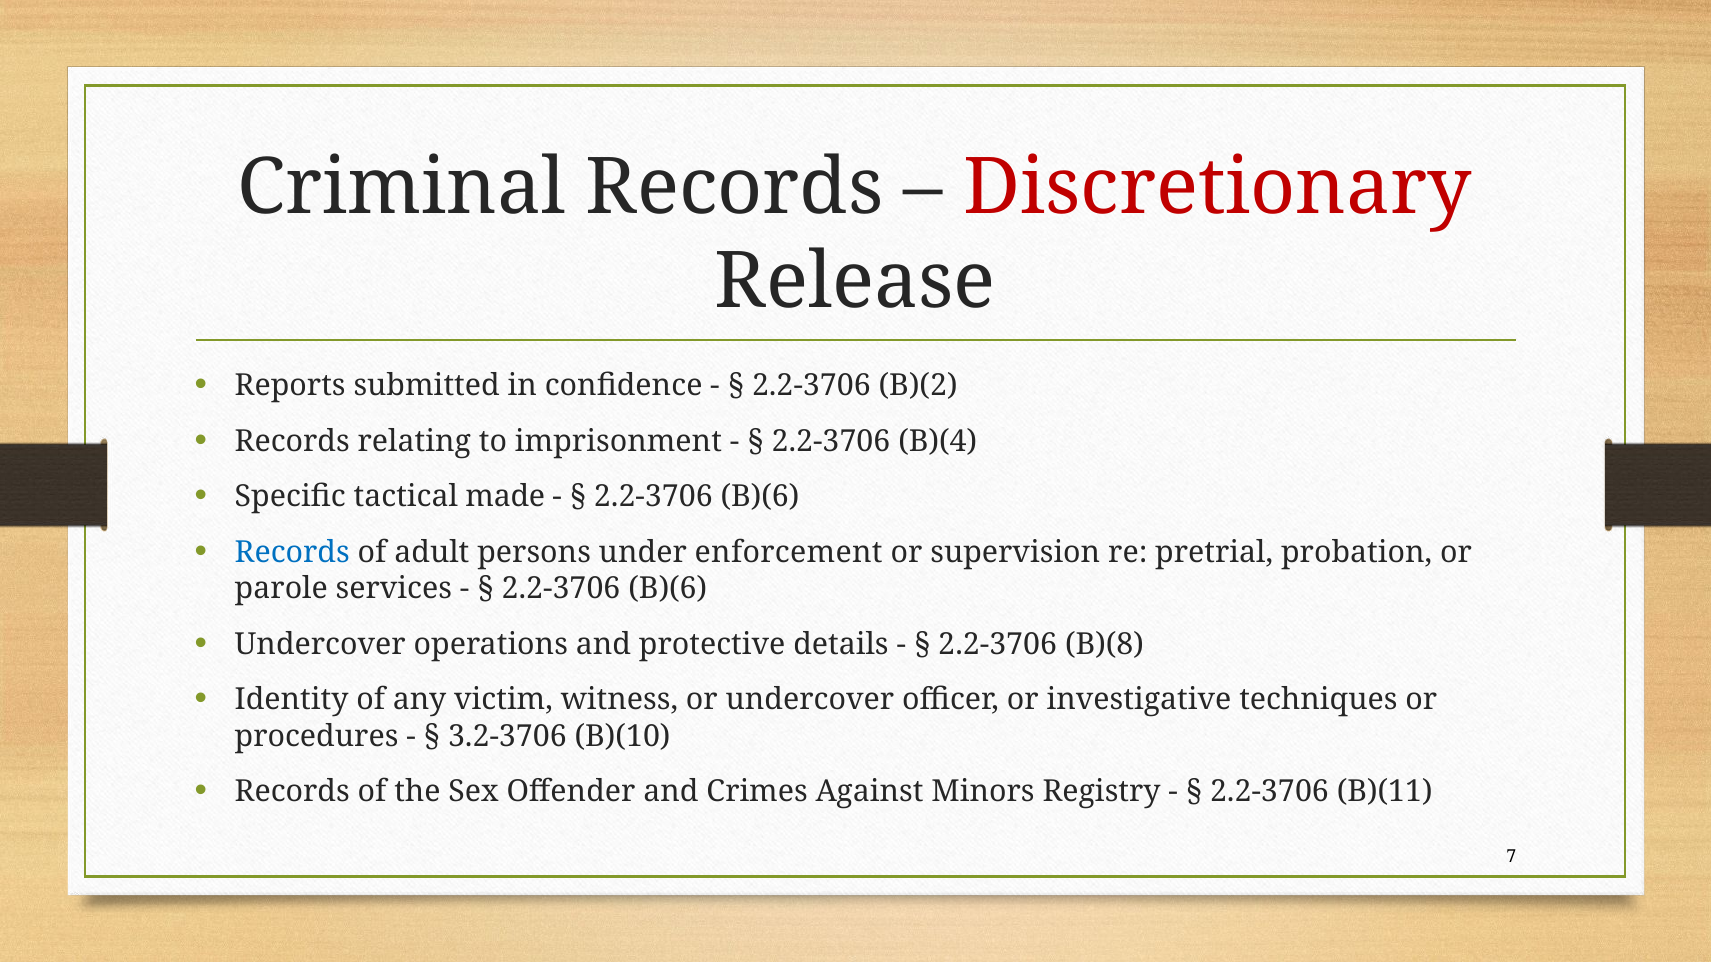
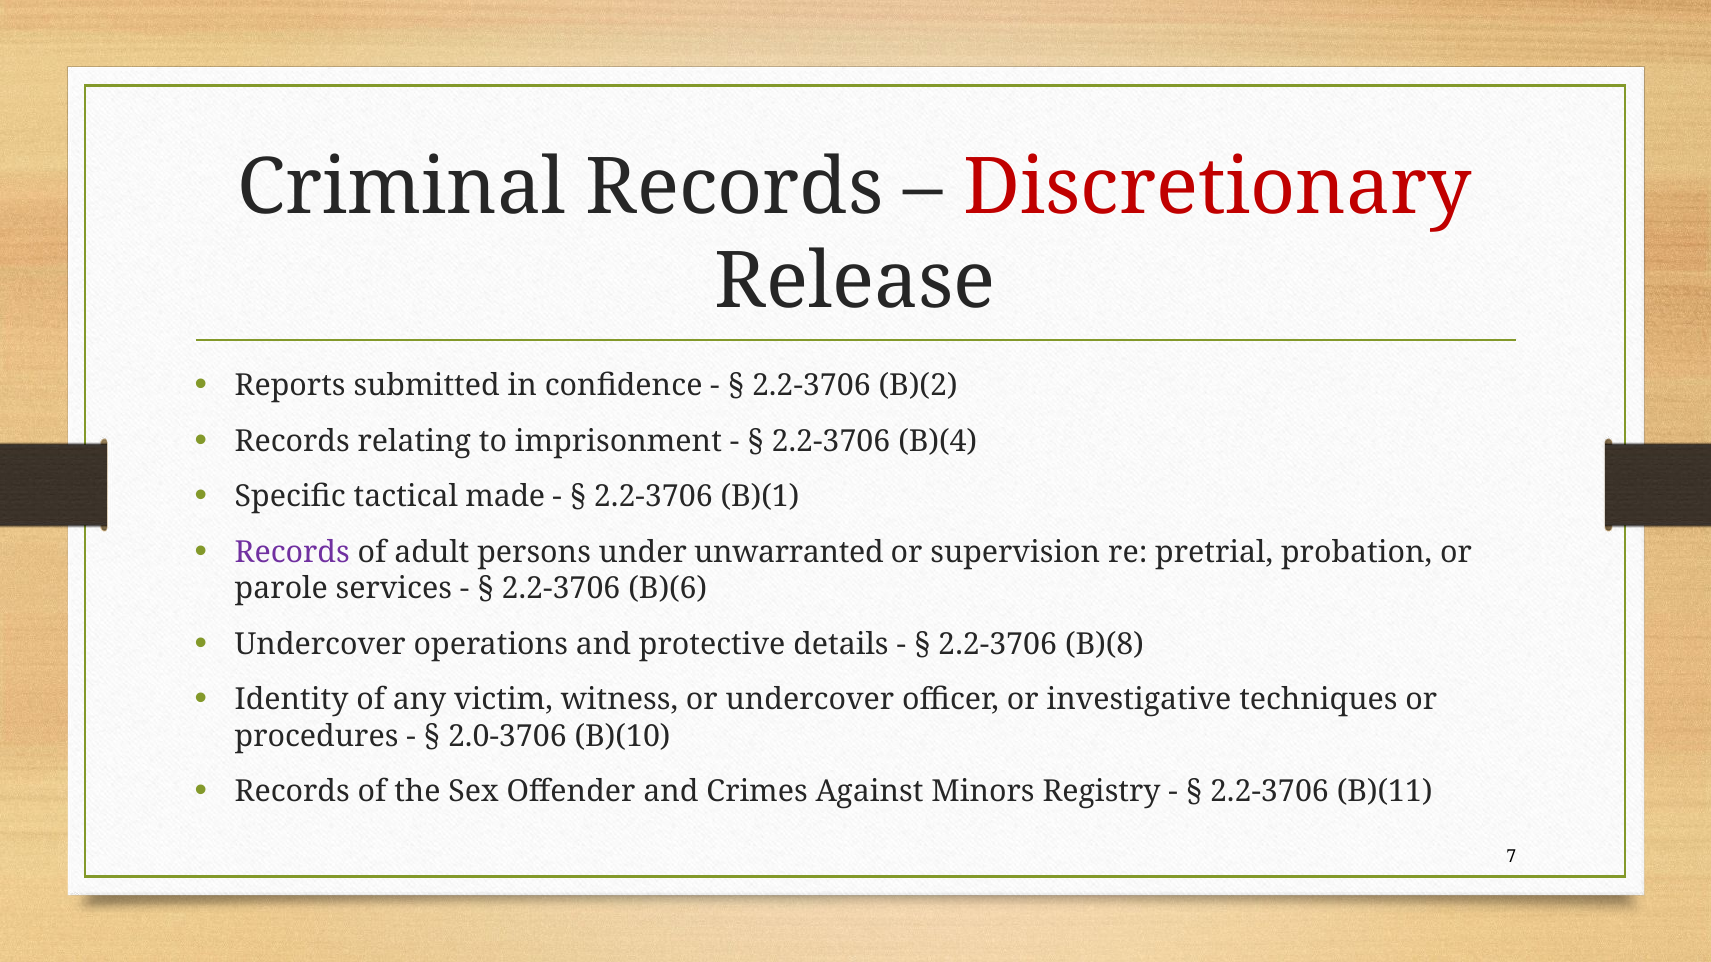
B)(6 at (760, 497): B)(6 -> B)(1
Records at (292, 552) colour: blue -> purple
enforcement: enforcement -> unwarranted
3.2-3706: 3.2-3706 -> 2.0-3706
